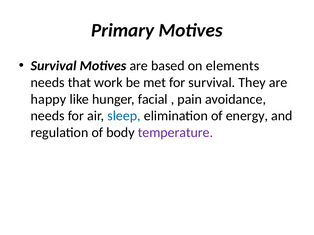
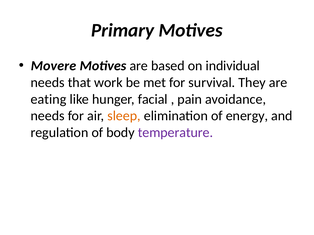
Survival at (54, 66): Survival -> Movere
elements: elements -> individual
happy: happy -> eating
sleep colour: blue -> orange
